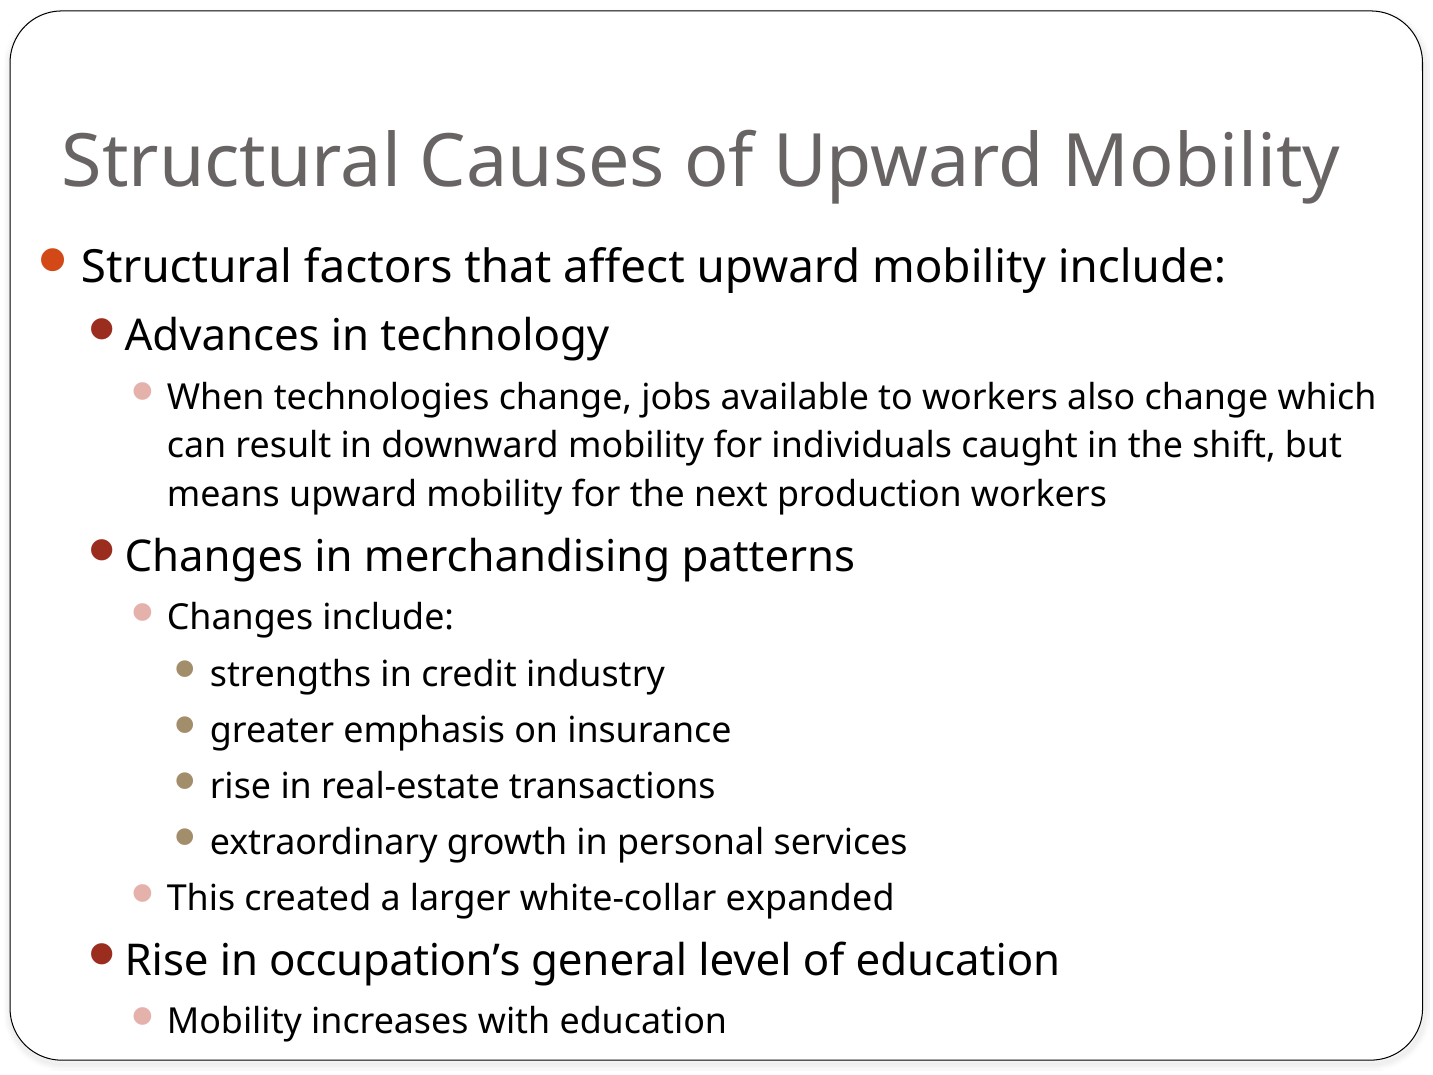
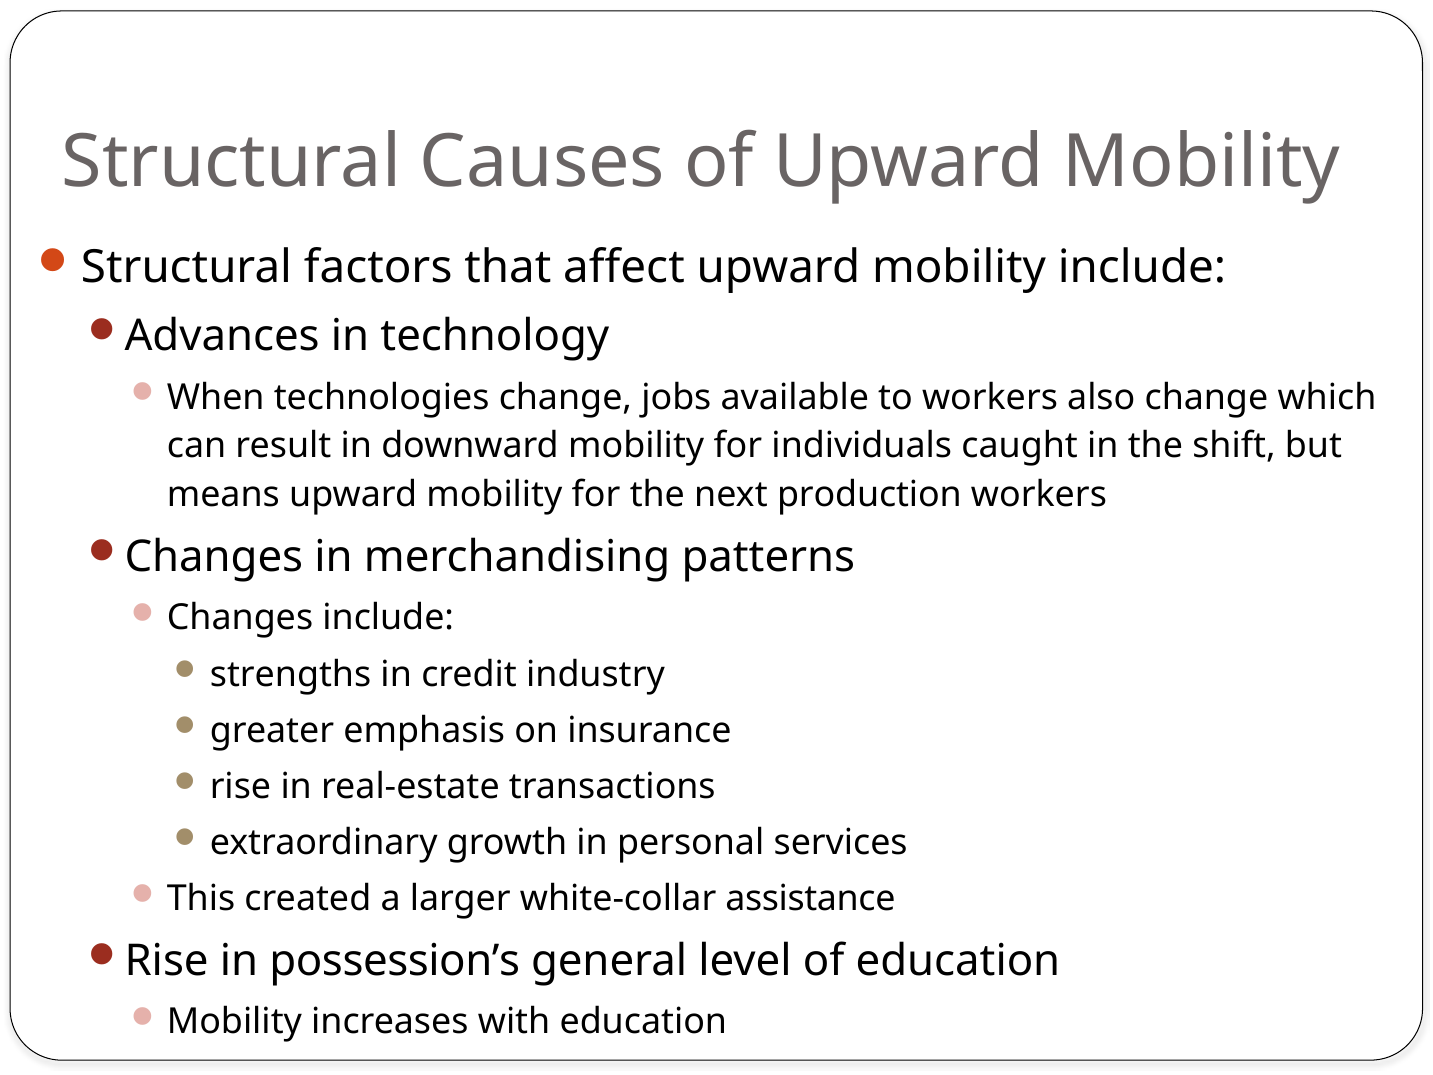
expanded: expanded -> assistance
occupation’s: occupation’s -> possession’s
